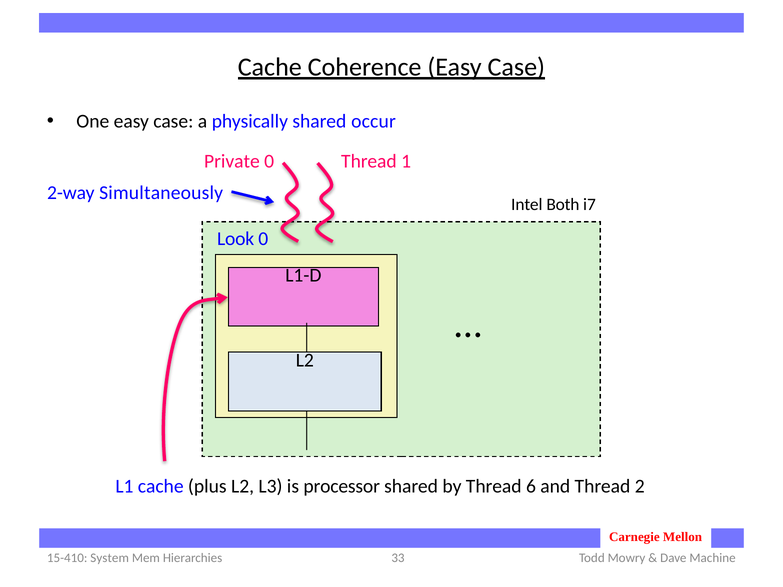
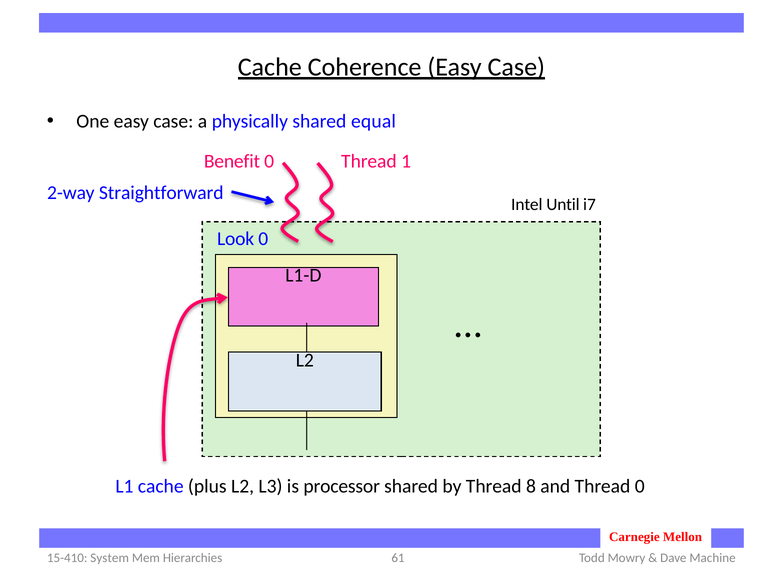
occur: occur -> equal
Private: Private -> Benefit
Simultaneously: Simultaneously -> Straightforward
Both: Both -> Until
6: 6 -> 8
Thread 2: 2 -> 0
33: 33 -> 61
